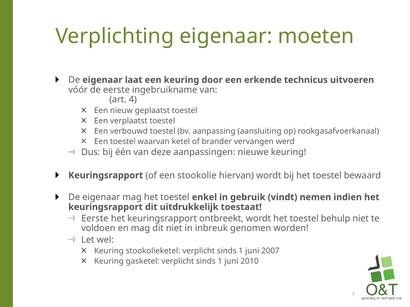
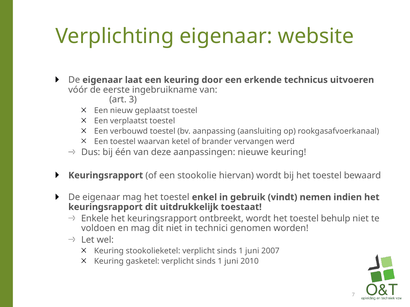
moeten: moeten -> website
4: 4 -> 3
Eerste at (95, 219): Eerste -> Enkele
inbreuk: inbreuk -> technici
